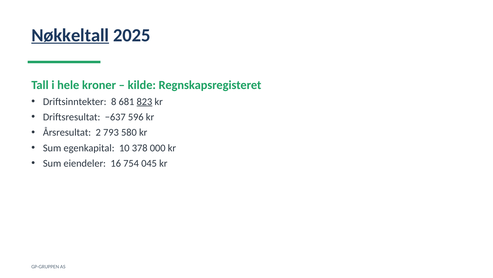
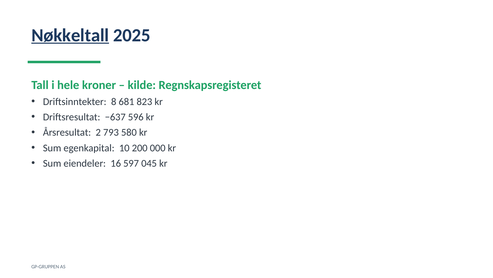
823 underline: present -> none
378: 378 -> 200
754: 754 -> 597
